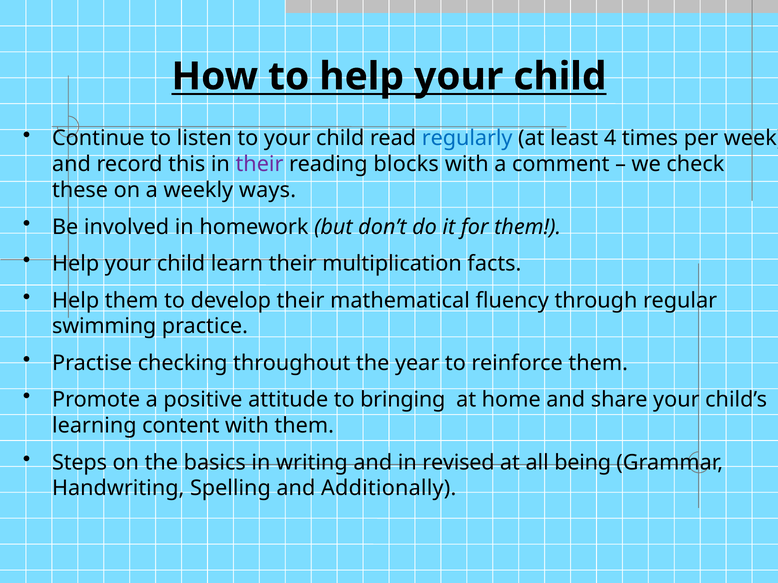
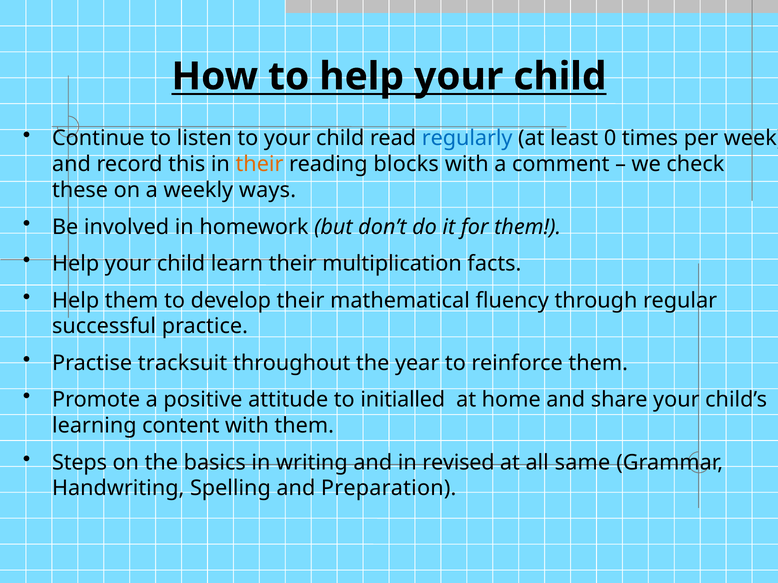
4: 4 -> 0
their at (260, 164) colour: purple -> orange
swimming: swimming -> successful
checking: checking -> tracksuit
bringing: bringing -> initialled
being: being -> same
Additionally: Additionally -> Preparation
